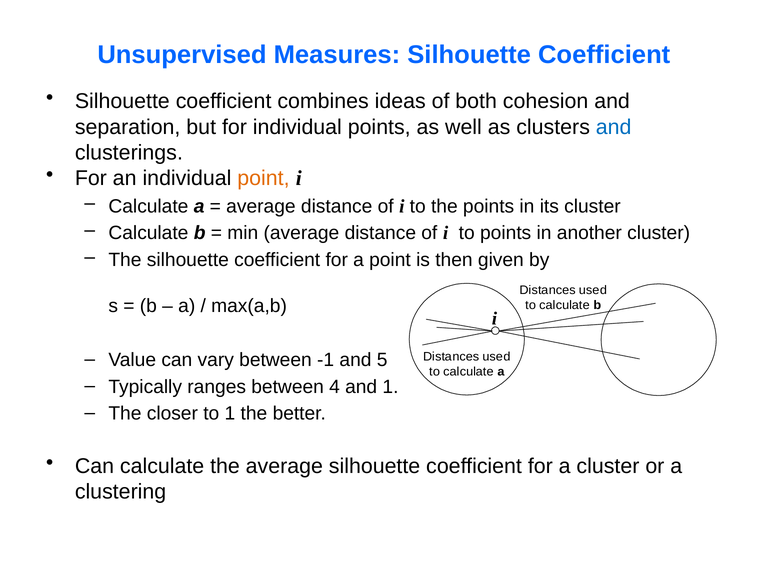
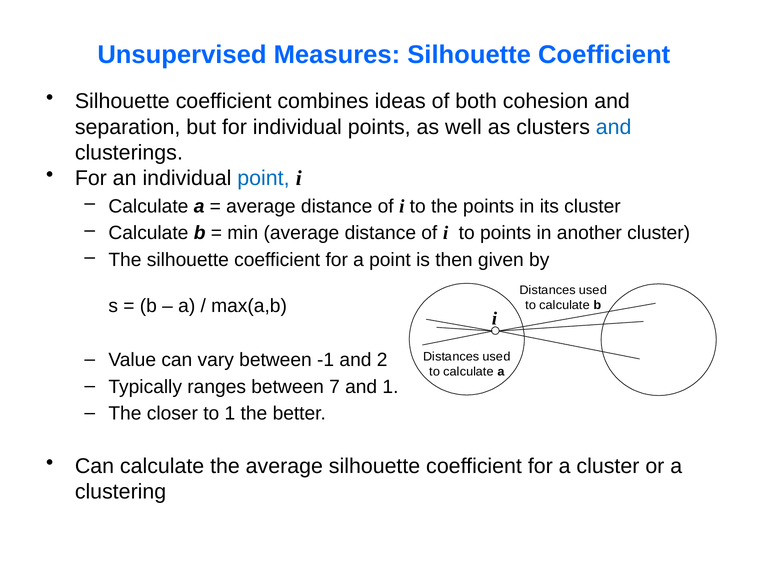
point at (263, 178) colour: orange -> blue
5: 5 -> 2
4: 4 -> 7
